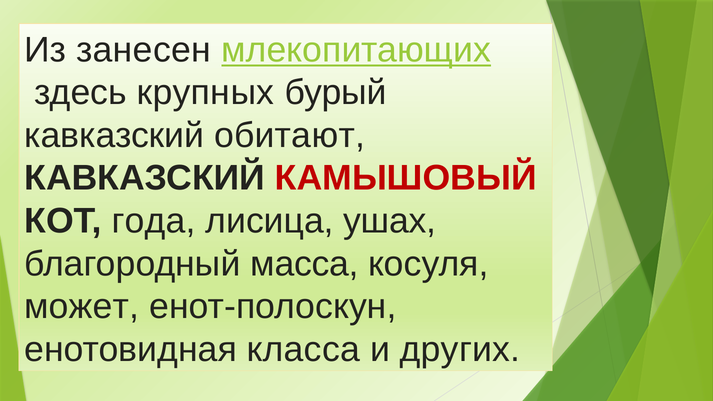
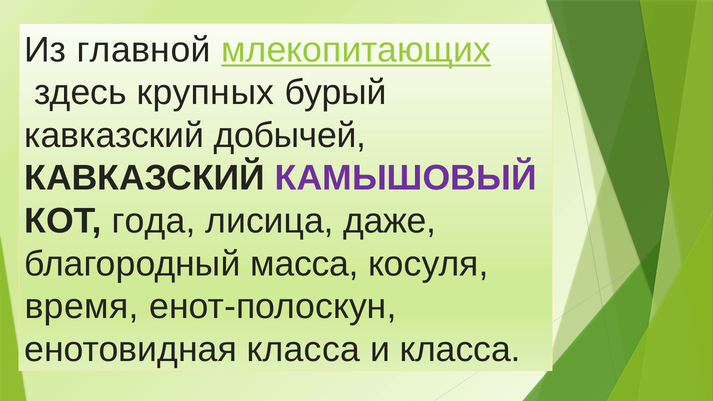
занесен: занесен -> главной
обитают: обитают -> добычей
КАМЫШОВЫЙ colour: red -> purple
ушах: ушах -> даже
может: может -> время
и других: других -> класса
